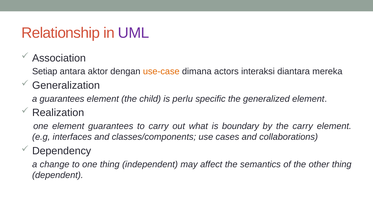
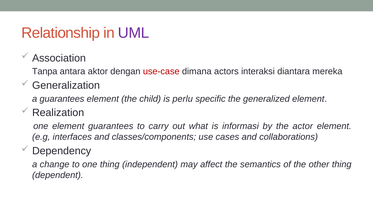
Setiap: Setiap -> Tanpa
use-case colour: orange -> red
boundary: boundary -> informasi
the carry: carry -> actor
